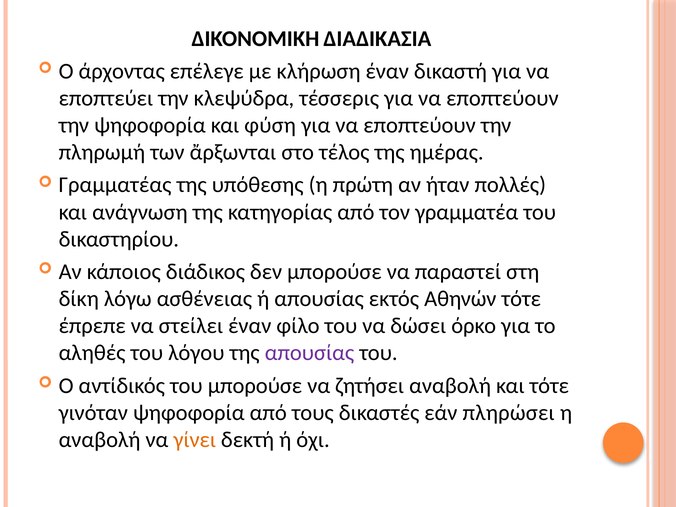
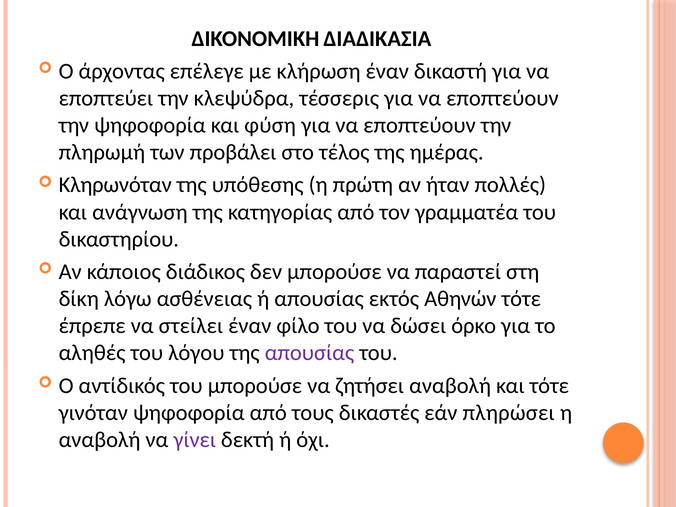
ἄρξωνται: ἄρξωνται -> προβάλει
Γραμματέας: Γραμματέας -> Κληρωνόταν
γίνει colour: orange -> purple
